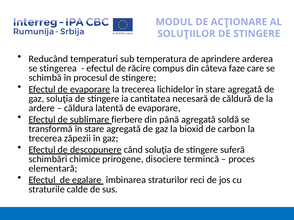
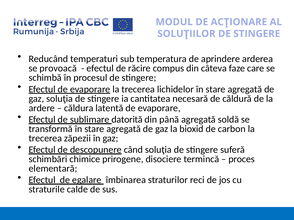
stingerea: stingerea -> provoacă
fierbere: fierbere -> datorită
